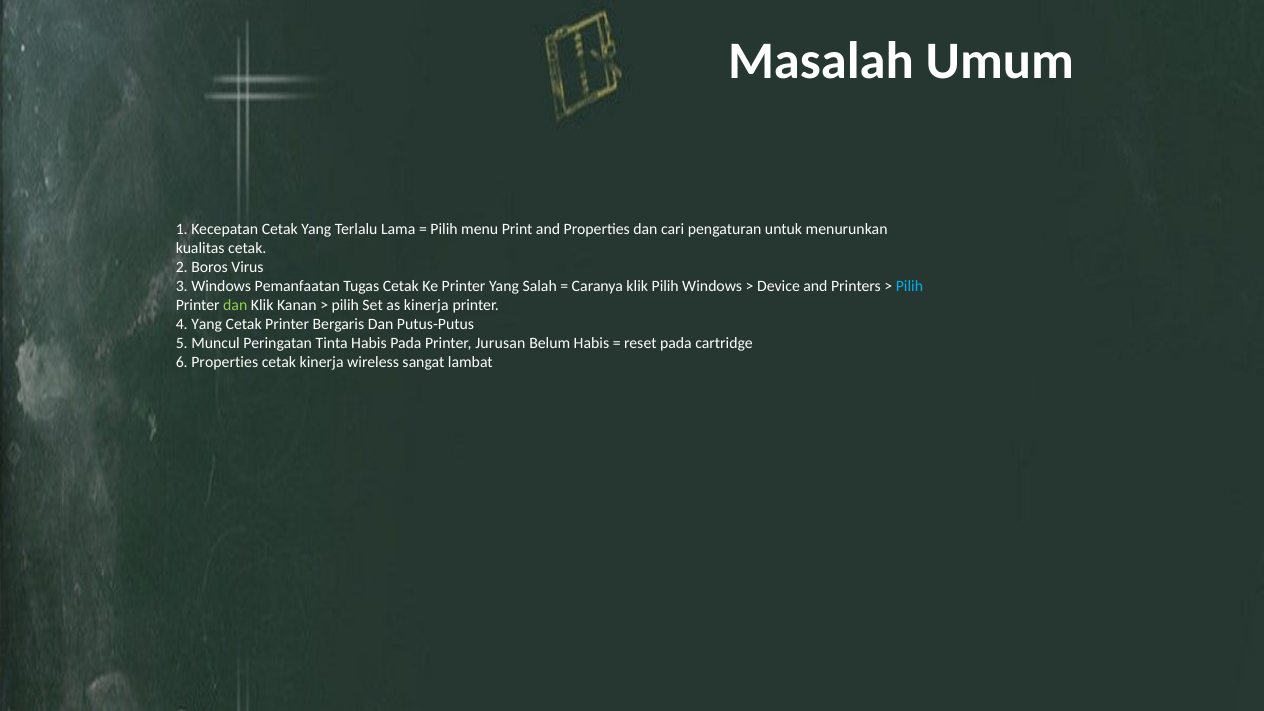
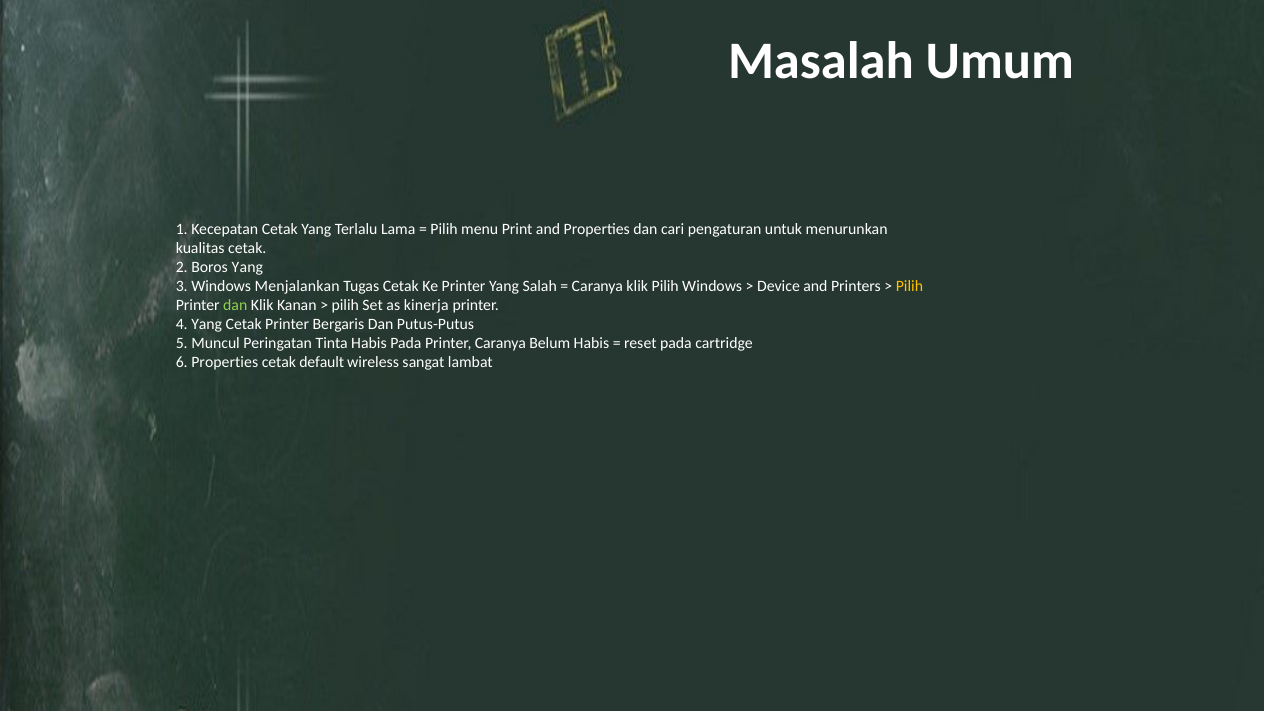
Boros Virus: Virus -> Yang
Pemanfaatan: Pemanfaatan -> Menjalankan
Pilih at (909, 286) colour: light blue -> yellow
Printer Jurusan: Jurusan -> Caranya
cetak kinerja: kinerja -> default
